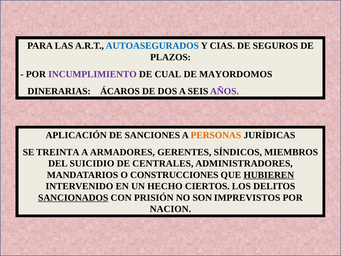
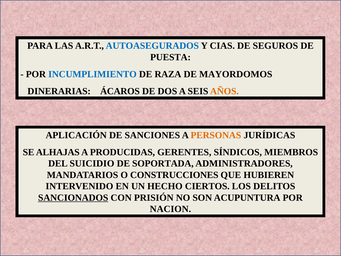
PLAZOS: PLAZOS -> PUESTA
INCUMPLIMIENTO colour: purple -> blue
CUAL: CUAL -> RAZA
AÑOS colour: purple -> orange
TREINTA: TREINTA -> ALHAJAS
ARMADORES: ARMADORES -> PRODUCIDAS
CENTRALES: CENTRALES -> SOPORTADA
HUBIEREN underline: present -> none
IMPREVISTOS: IMPREVISTOS -> ACUPUNTURA
